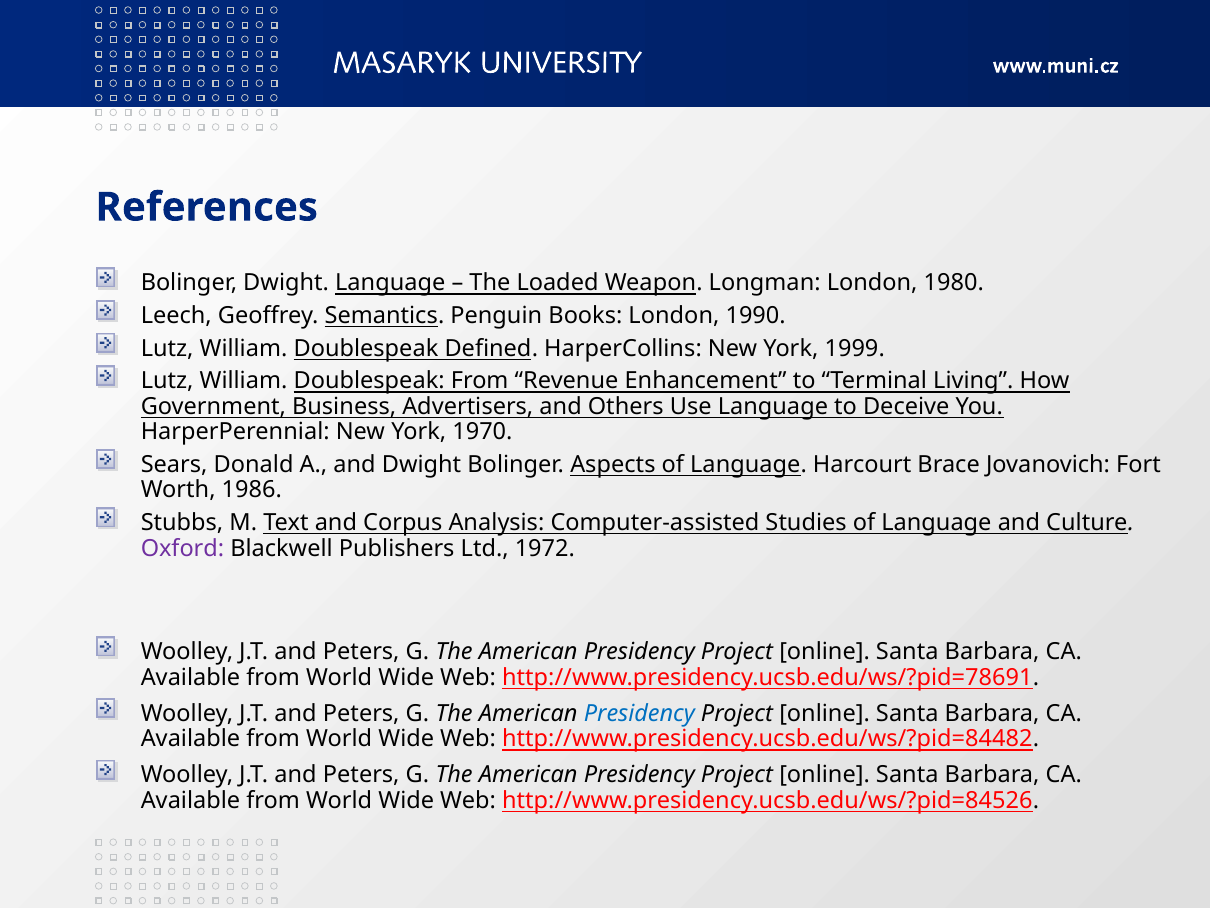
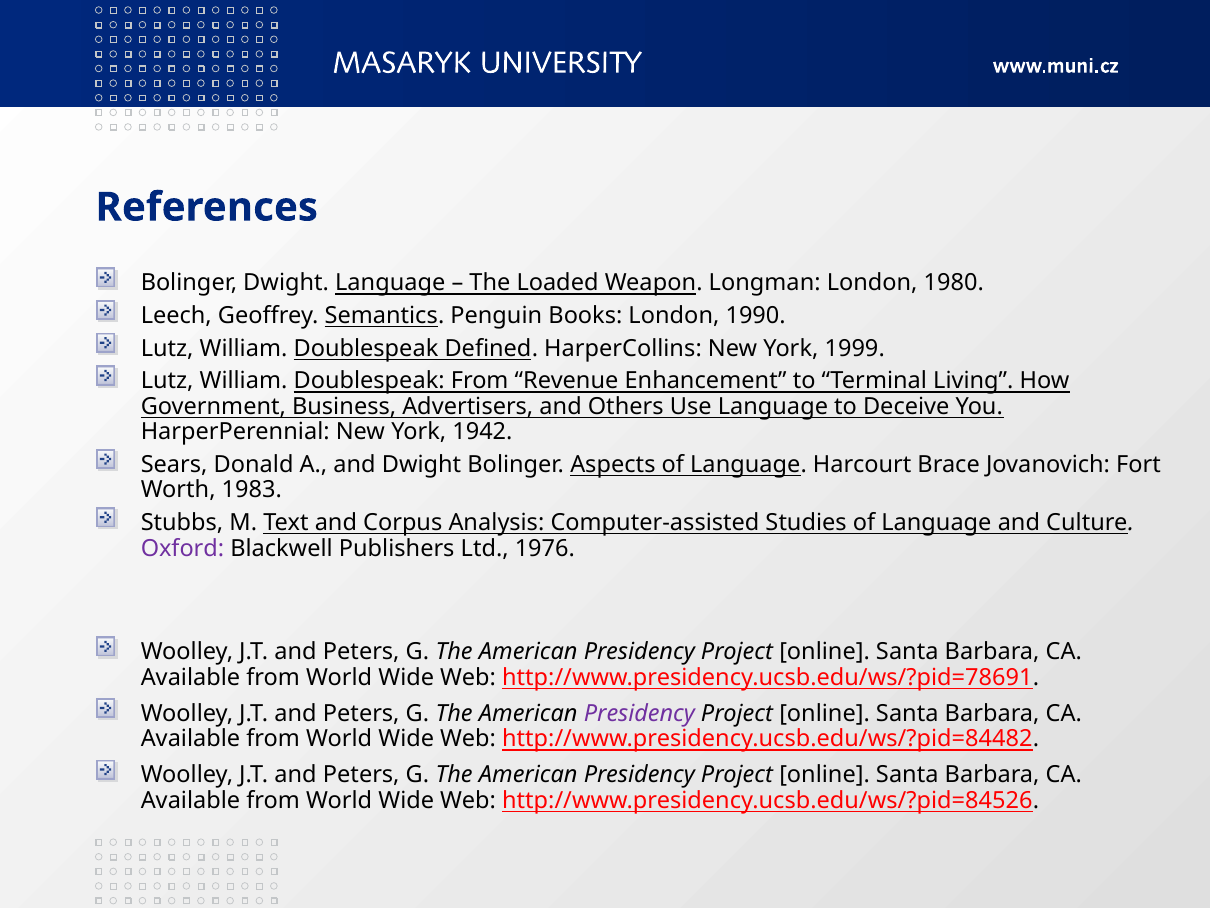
1970: 1970 -> 1942
1986: 1986 -> 1983
1972: 1972 -> 1976
Presidency at (639, 713) colour: blue -> purple
